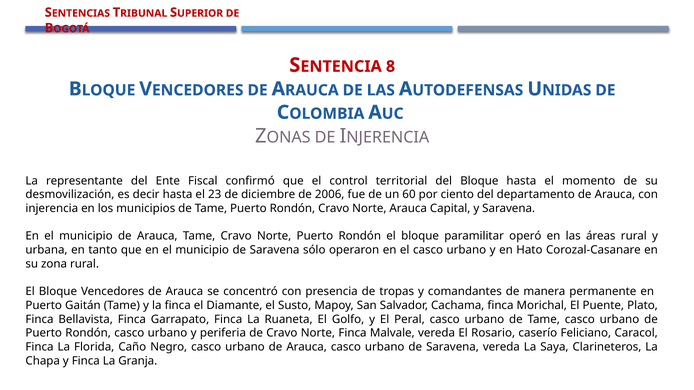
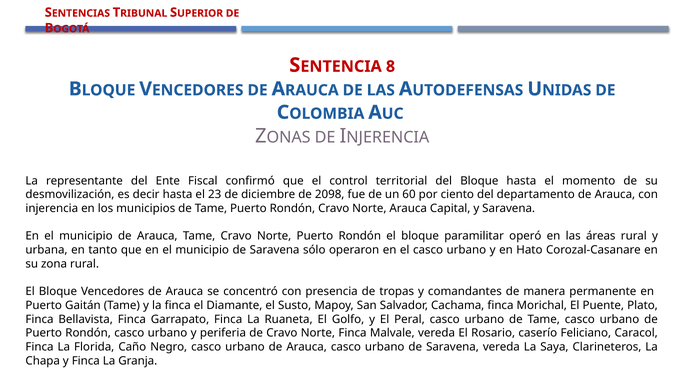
2006: 2006 -> 2098
